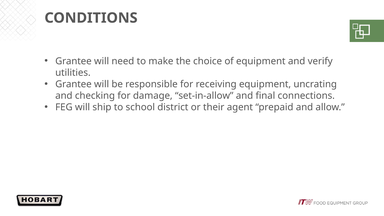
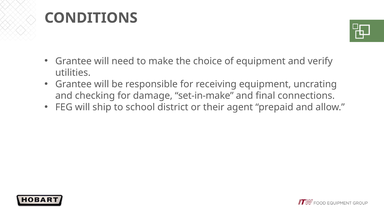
set-in-allow: set-in-allow -> set-in-make
